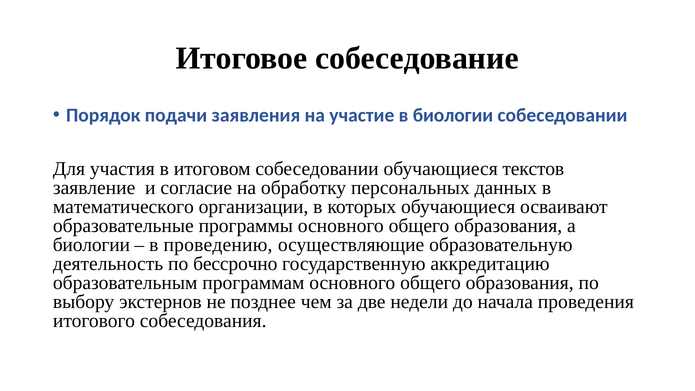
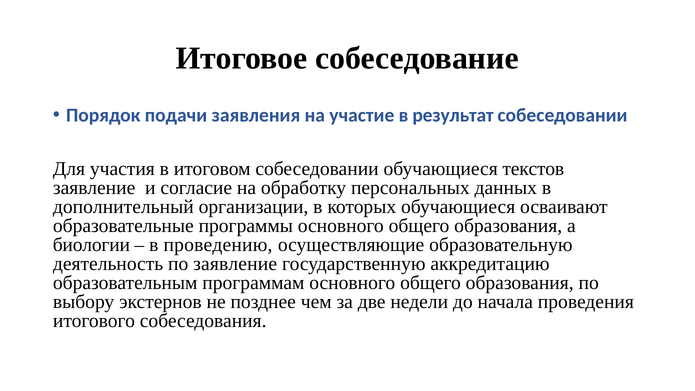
в биологии: биологии -> результат
математического: математического -> дополнительный
по бессрочно: бессрочно -> заявление
